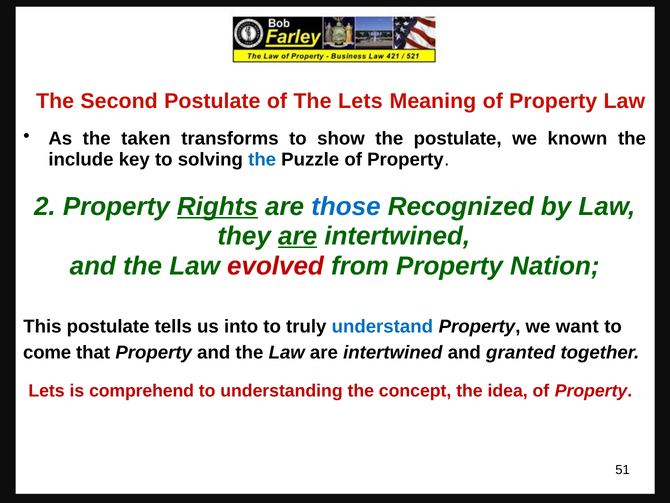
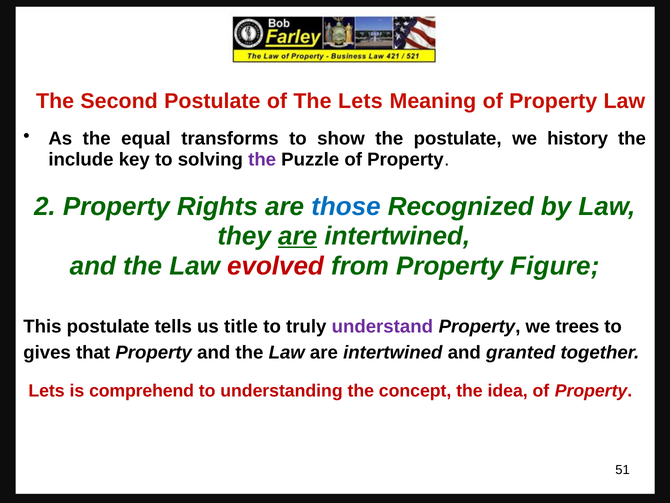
taken: taken -> equal
known: known -> history
the at (262, 159) colour: blue -> purple
Rights underline: present -> none
Nation: Nation -> Figure
into: into -> title
understand colour: blue -> purple
want: want -> trees
come: come -> gives
